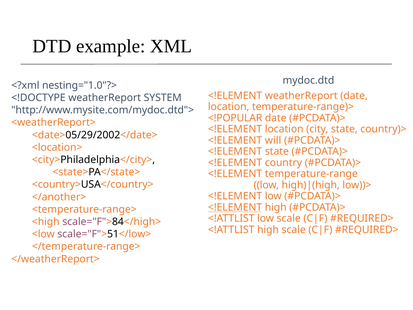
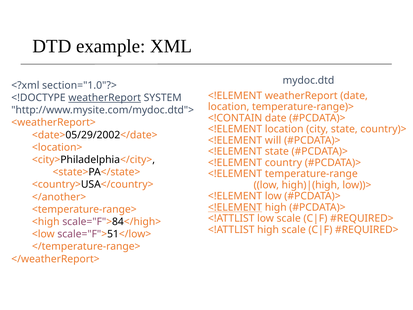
nesting="1.0"?>: nesting="1.0"?> -> section="1.0"?>
weatherReport at (105, 98) underline: none -> present
<!POPULAR: <!POPULAR -> <!CONTAIN
